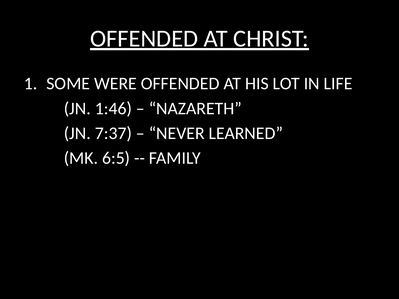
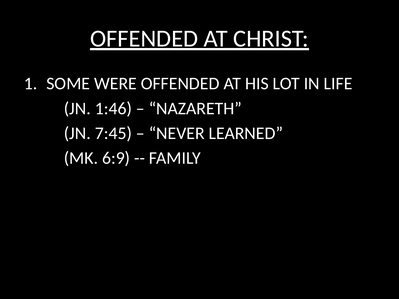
7:37: 7:37 -> 7:45
6:5: 6:5 -> 6:9
